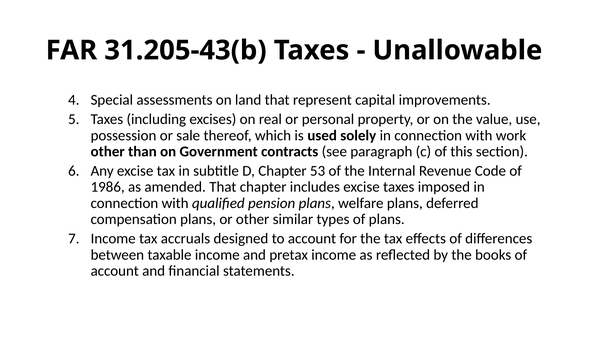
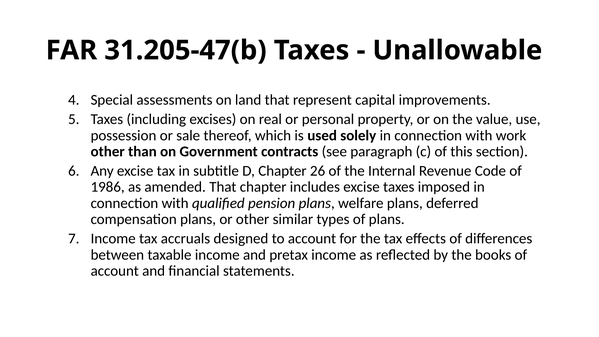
31.205-43(b: 31.205-43(b -> 31.205-47(b
53: 53 -> 26
